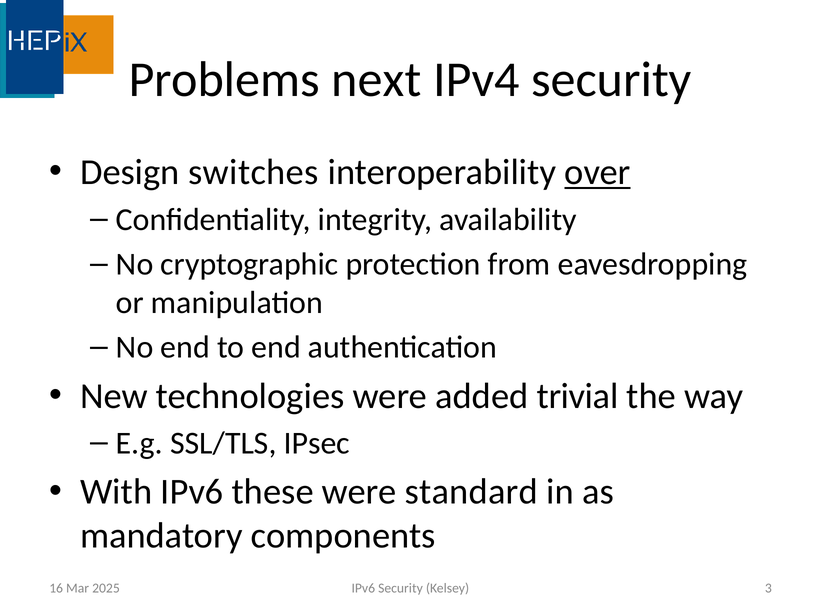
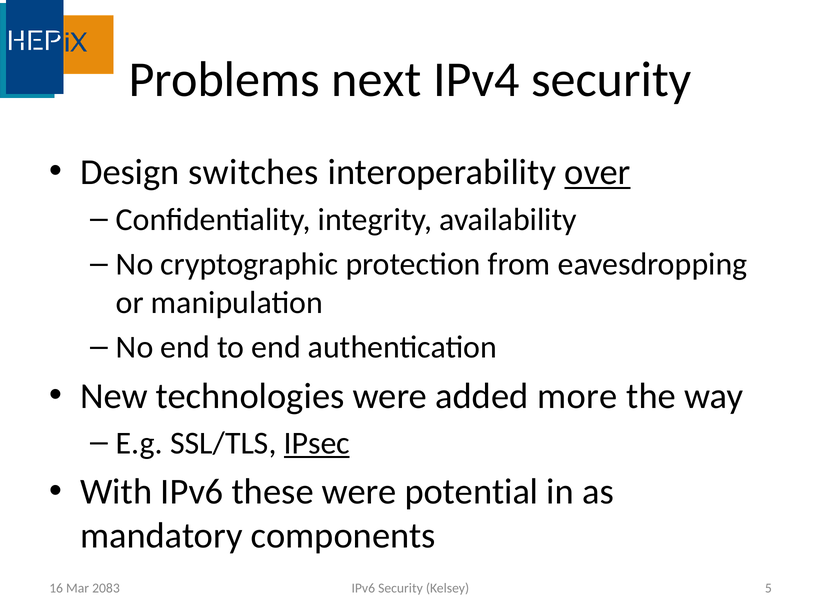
trivial: trivial -> more
IPsec underline: none -> present
standard: standard -> potential
2025: 2025 -> 2083
3: 3 -> 5
